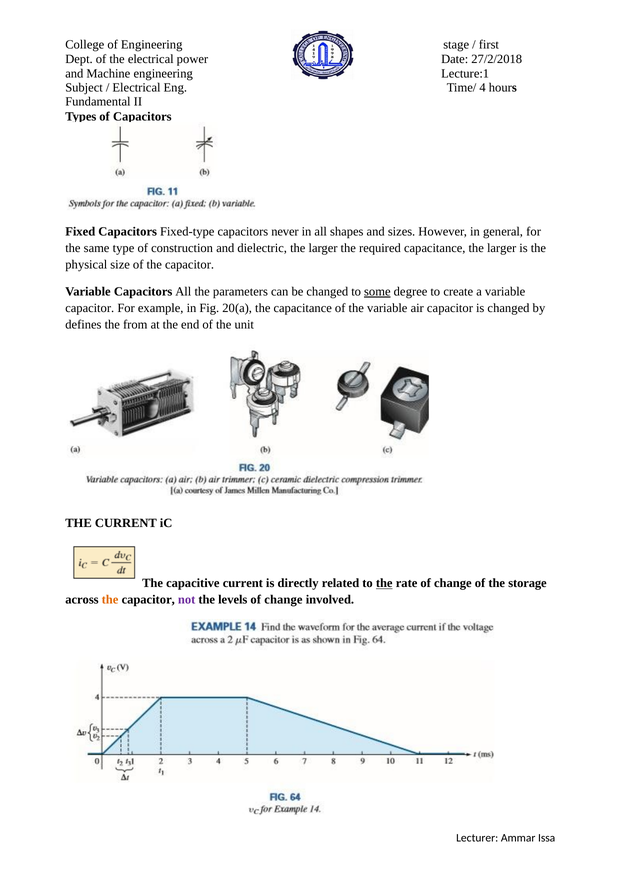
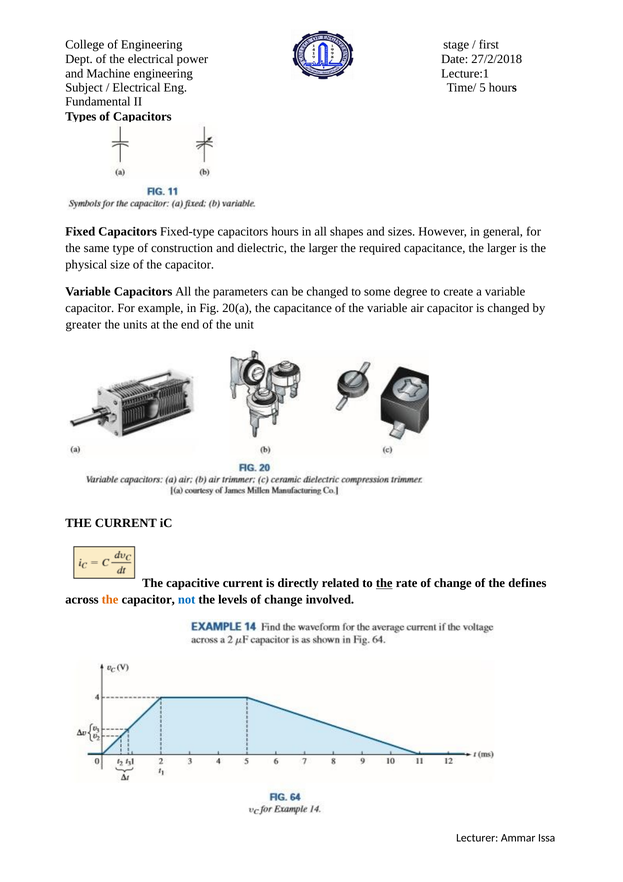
4: 4 -> 5
capacitors never: never -> hours
some underline: present -> none
defines: defines -> greater
from: from -> units
storage: storage -> defines
not colour: purple -> blue
